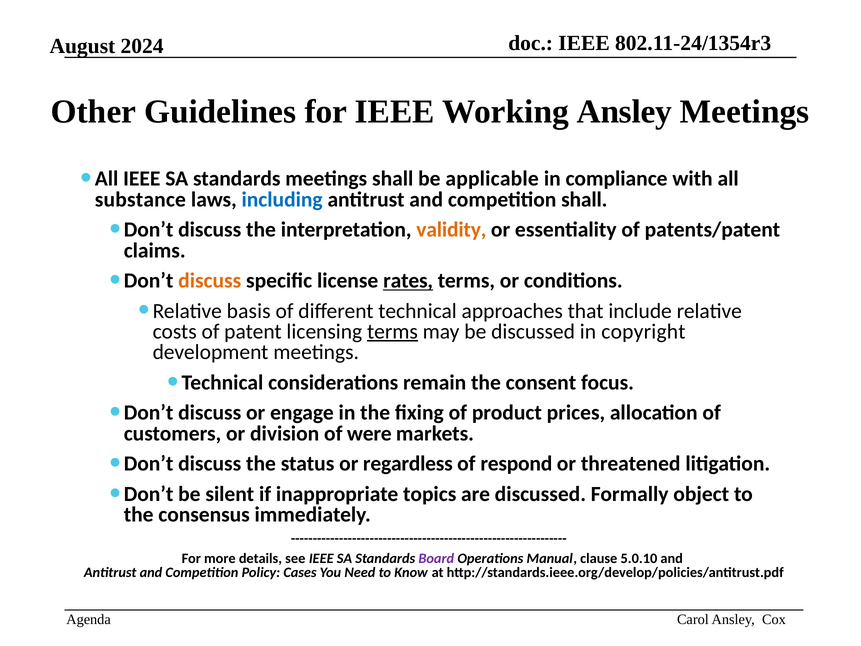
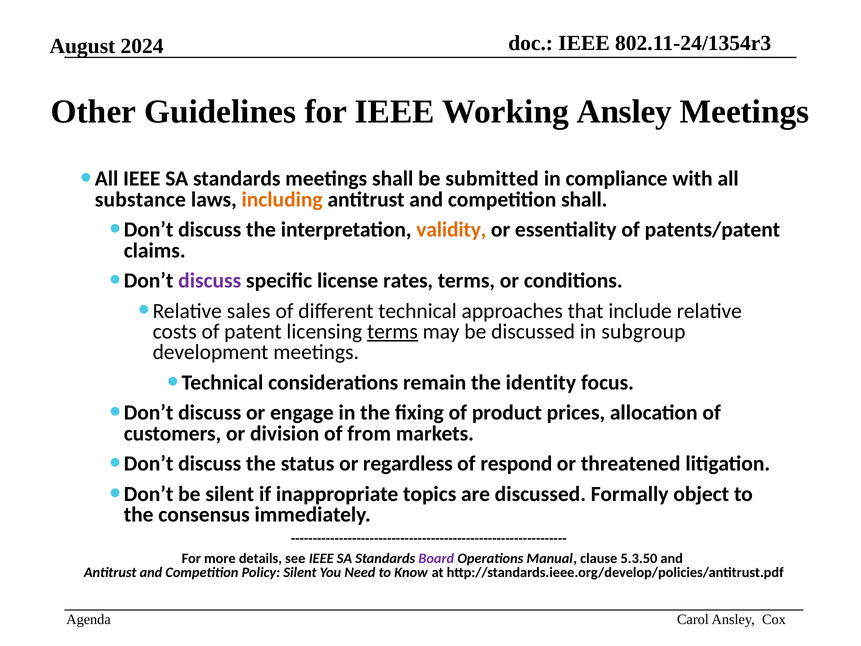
applicable: applicable -> submitted
including colour: blue -> orange
discuss at (210, 281) colour: orange -> purple
rates underline: present -> none
basis: basis -> sales
copyright: copyright -> subgroup
consent: consent -> identity
were: were -> from
5.0.10: 5.0.10 -> 5.3.50
Policy Cases: Cases -> Silent
